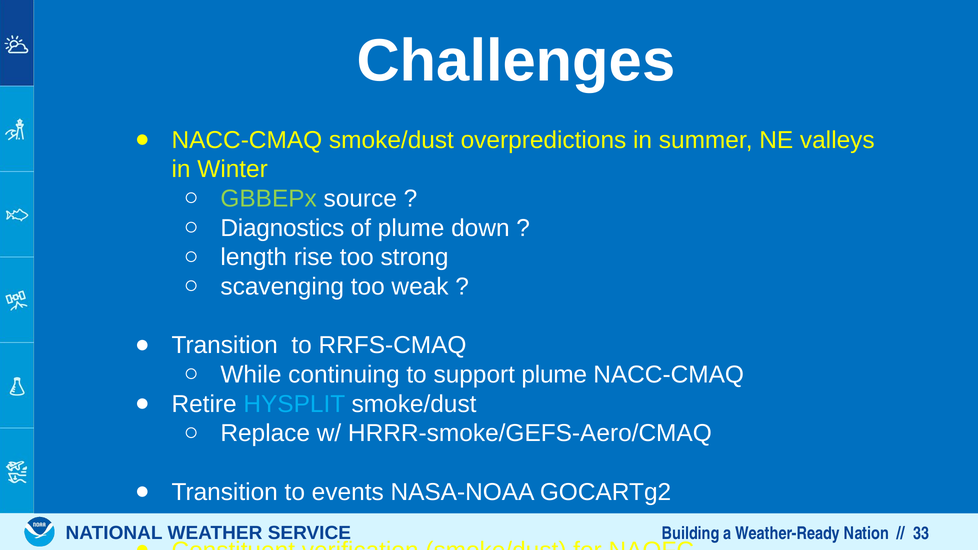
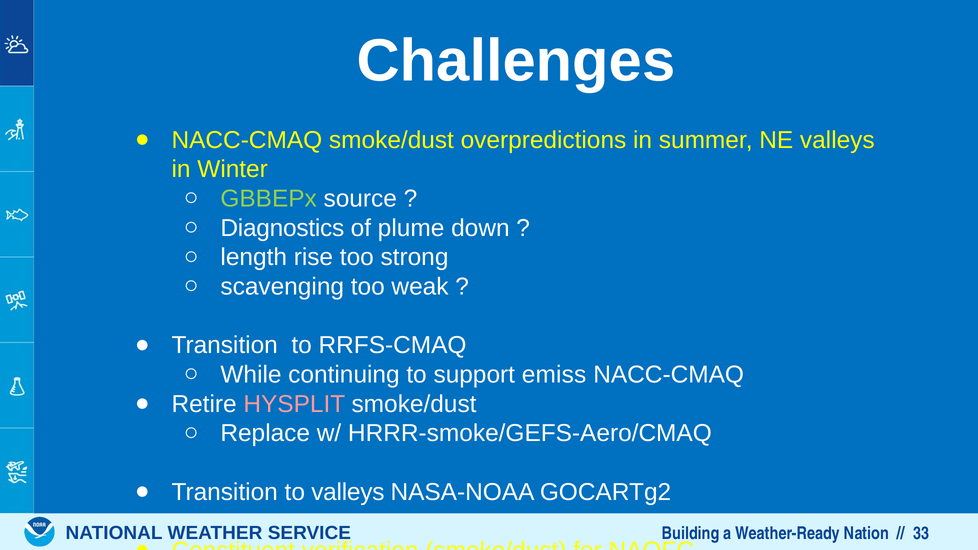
support plume: plume -> emiss
HYSPLIT colour: light blue -> pink
to events: events -> valleys
